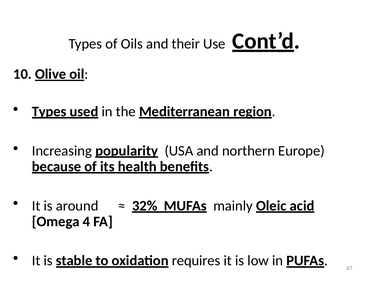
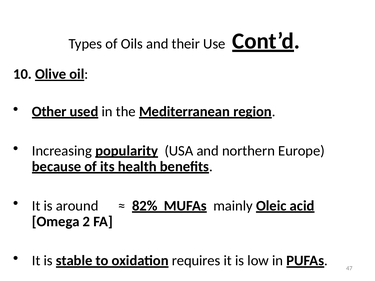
Types at (49, 112): Types -> Other
32%: 32% -> 82%
4: 4 -> 2
